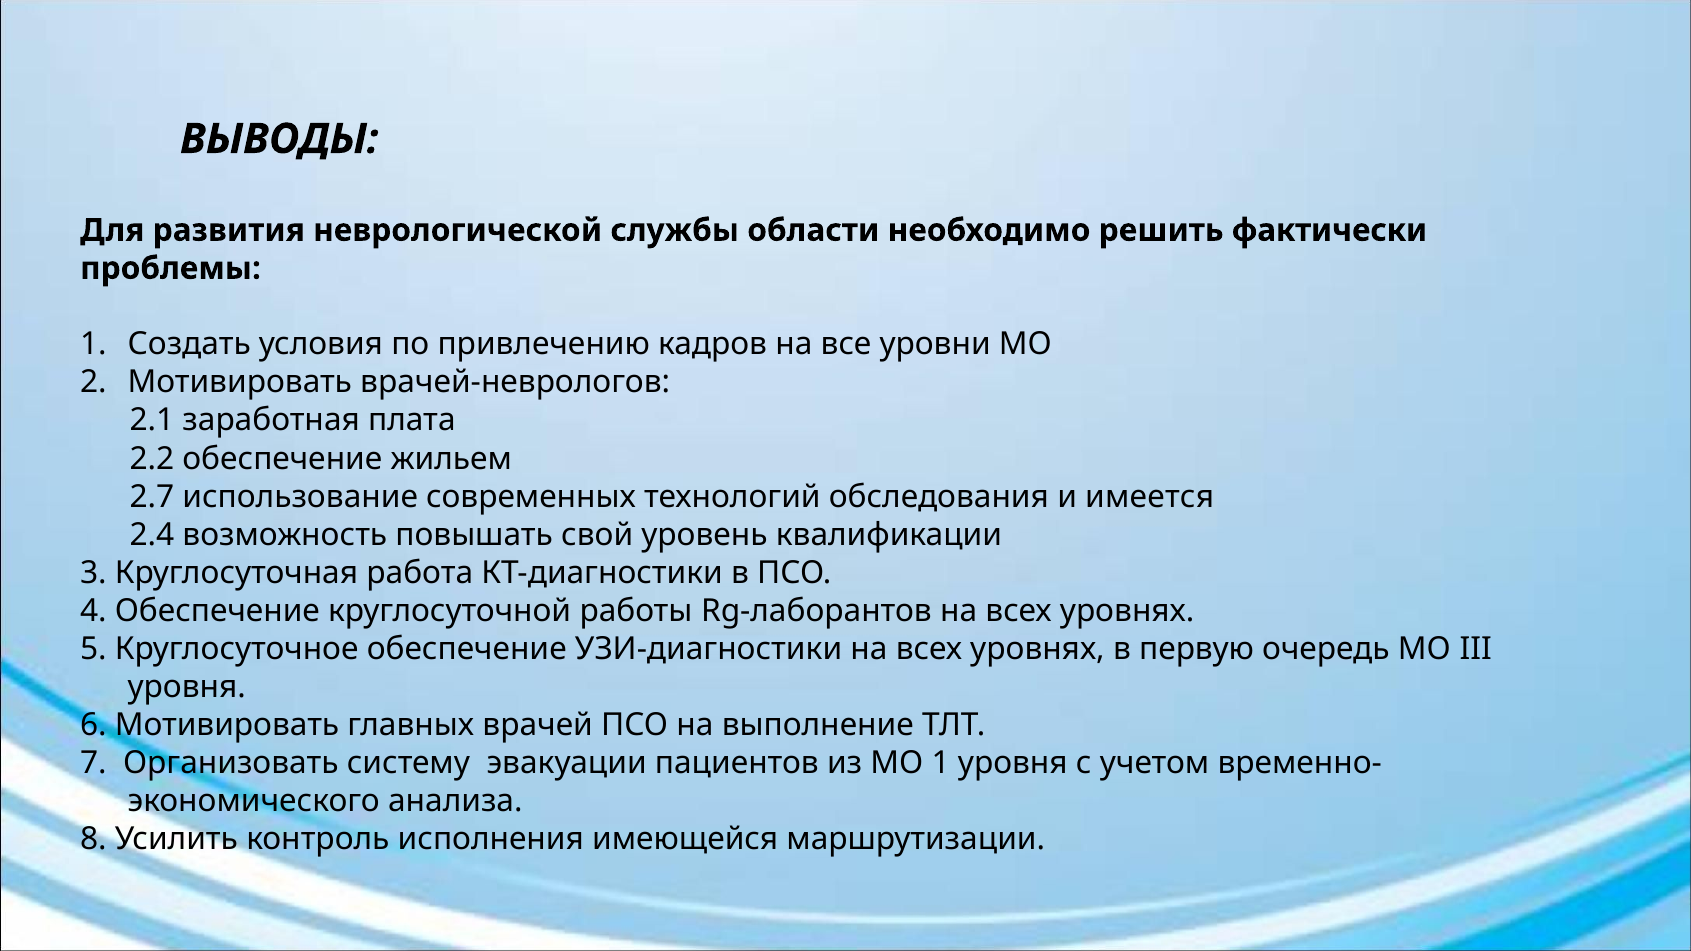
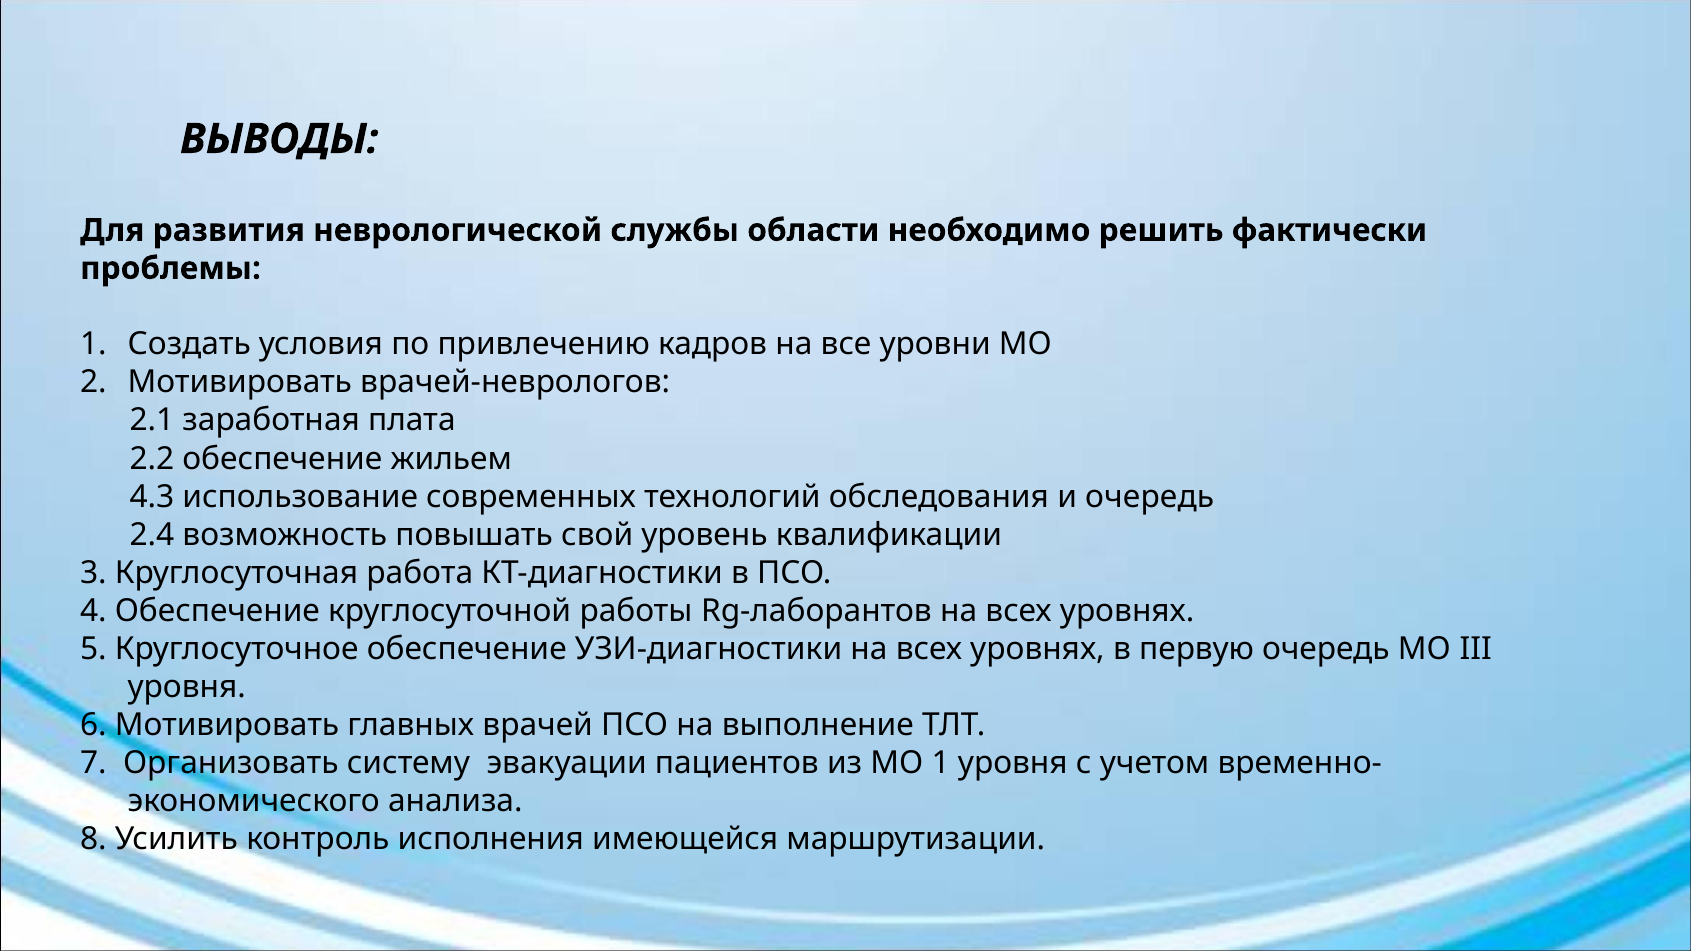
2.7: 2.7 -> 4.3
и имеется: имеется -> очередь
